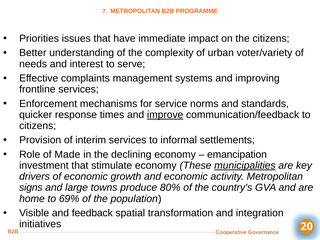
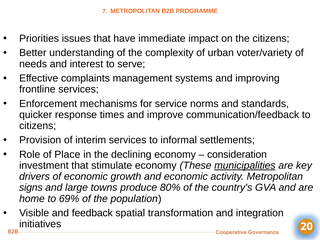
improve underline: present -> none
Made: Made -> Place
emancipation: emancipation -> consideration
